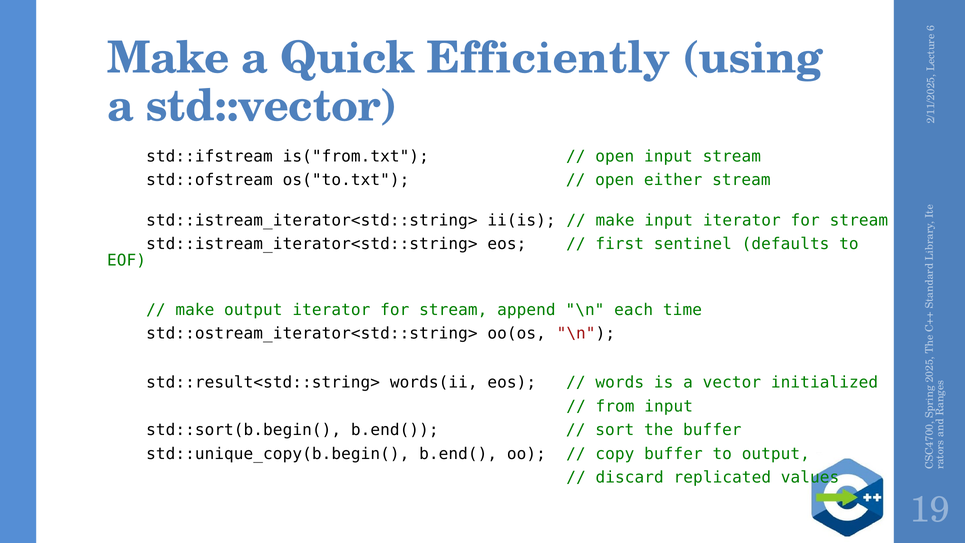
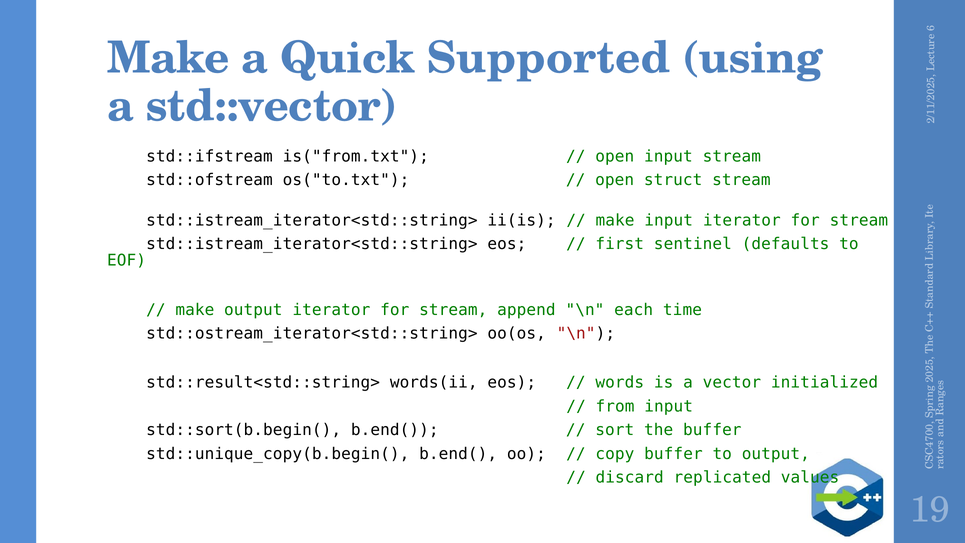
Efficiently: Efficiently -> Supported
either: either -> struct
